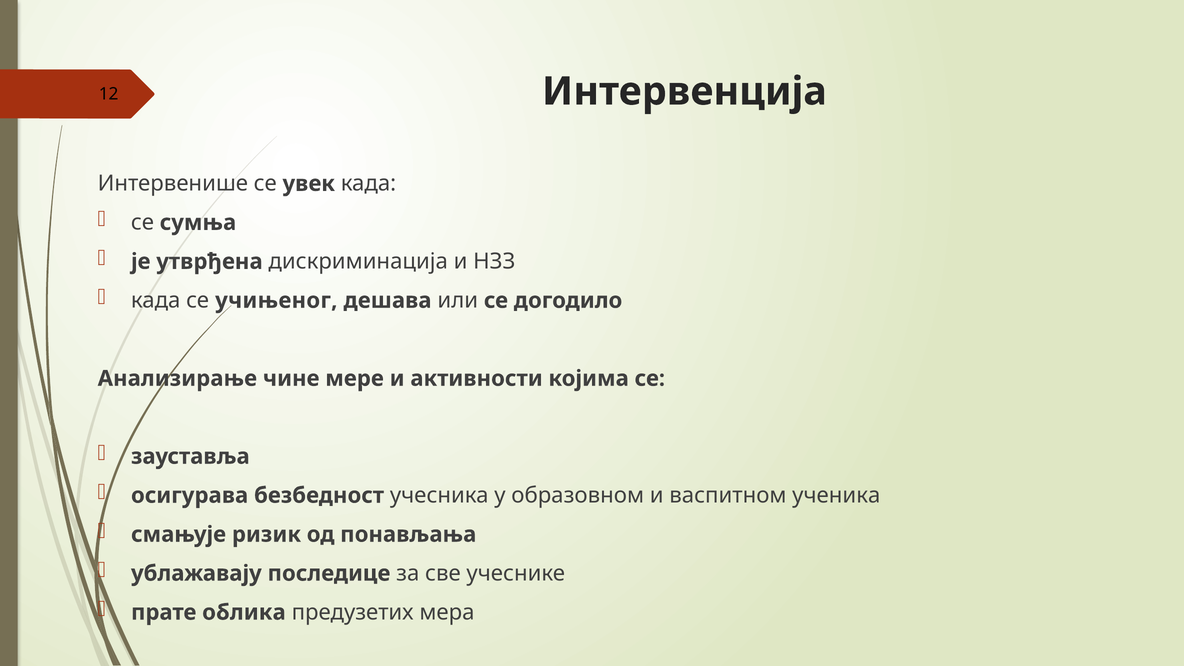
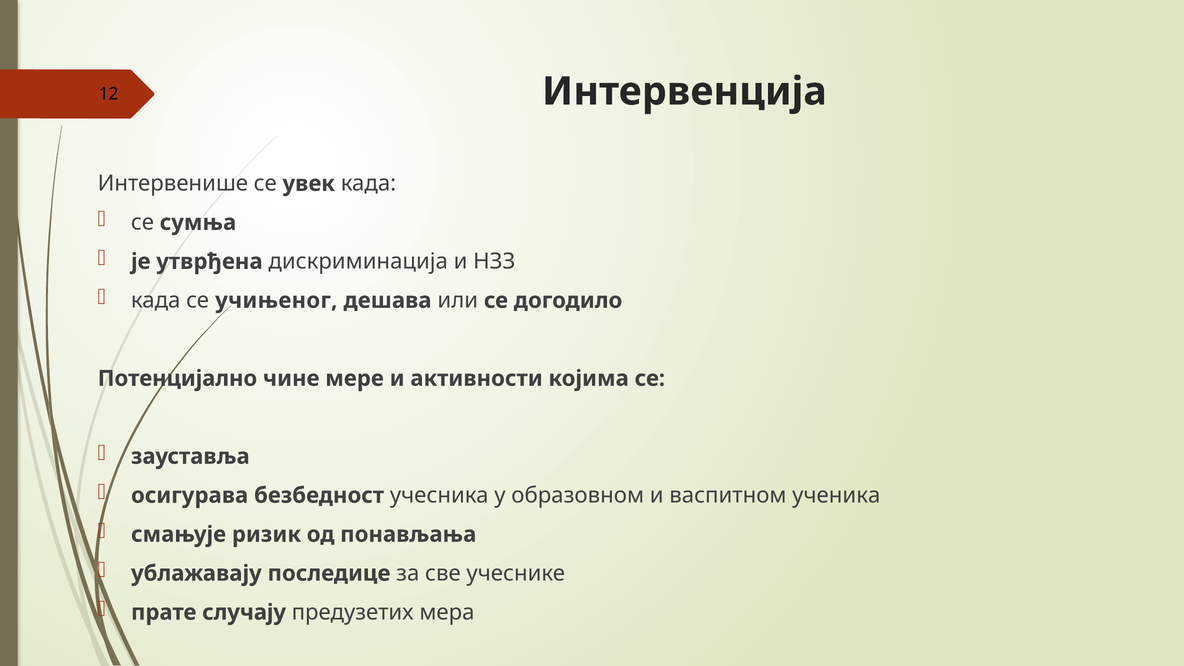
Анализирање: Анализирање -> Потенцијално
облика: облика -> случају
